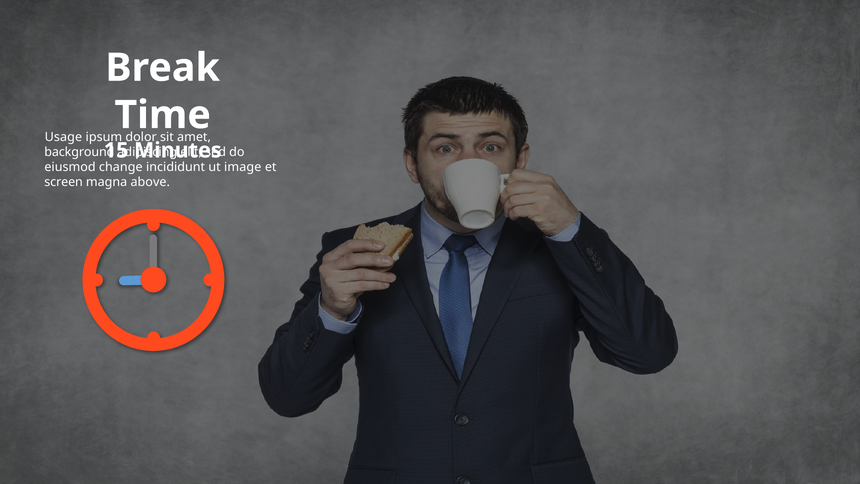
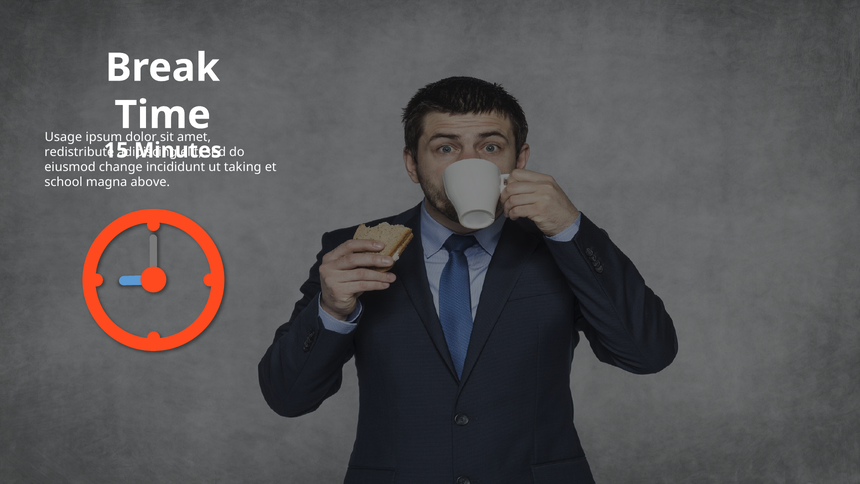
background: background -> redistribute
image: image -> taking
screen: screen -> school
